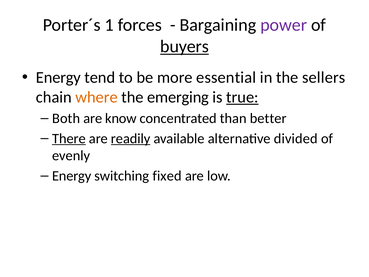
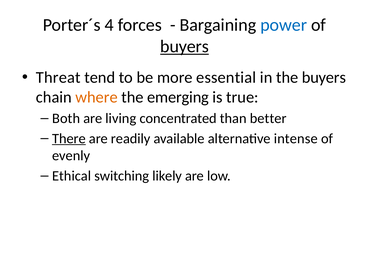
1: 1 -> 4
power colour: purple -> blue
Energy at (58, 77): Energy -> Threat
the sellers: sellers -> buyers
true underline: present -> none
know: know -> living
readily underline: present -> none
divided: divided -> intense
Energy at (72, 176): Energy -> Ethical
fixed: fixed -> likely
